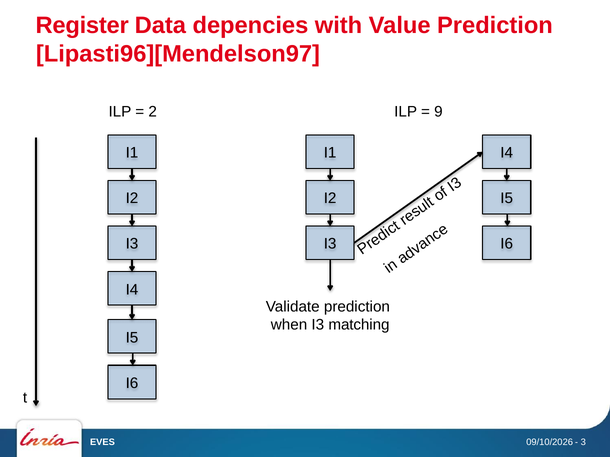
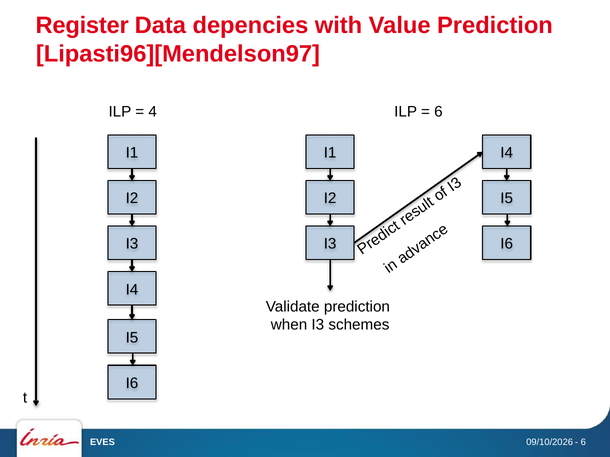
2: 2 -> 4
9 at (438, 112): 9 -> 6
matching: matching -> schemes
3 at (583, 443): 3 -> 6
